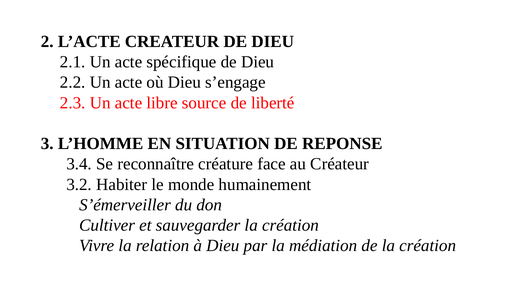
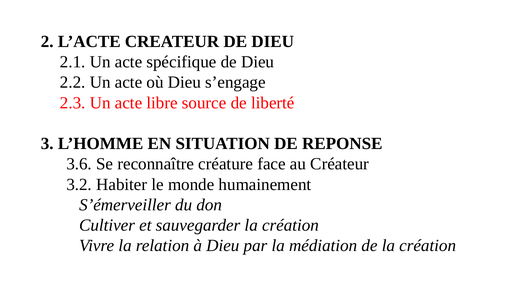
3.4: 3.4 -> 3.6
